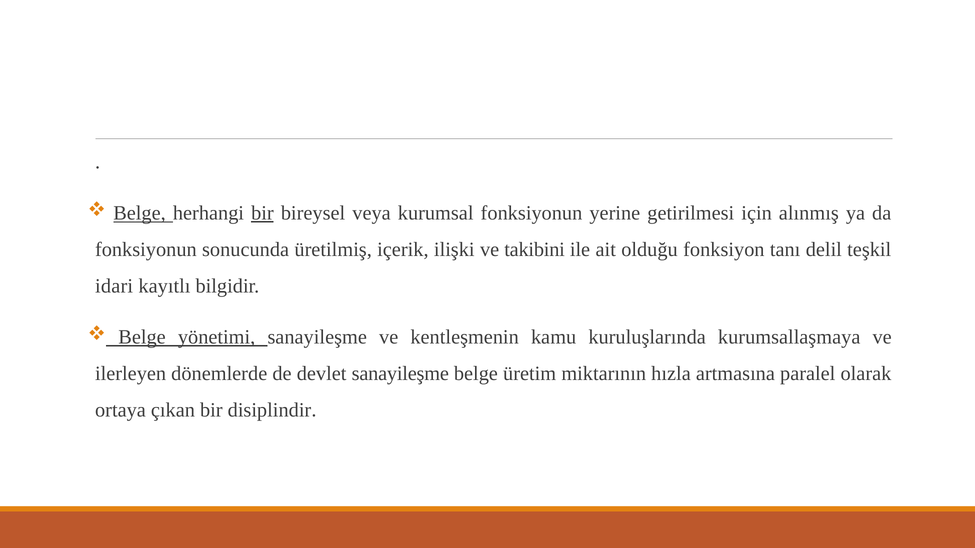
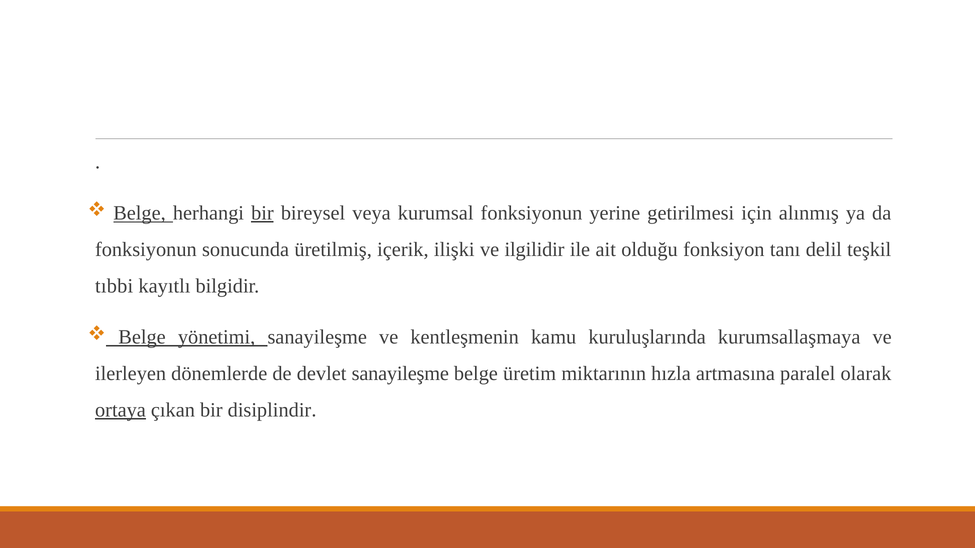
takibini: takibini -> ilgilidir
idari: idari -> tıbbi
ortaya underline: none -> present
